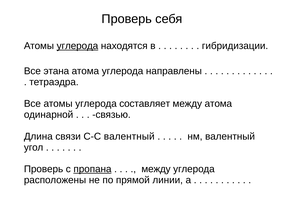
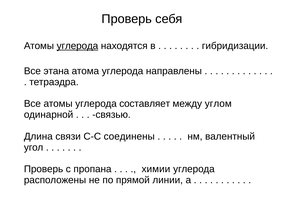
между атома: атома -> углом
С-С валентный: валентный -> соединены
пропана underline: present -> none
между at (156, 169): между -> химии
